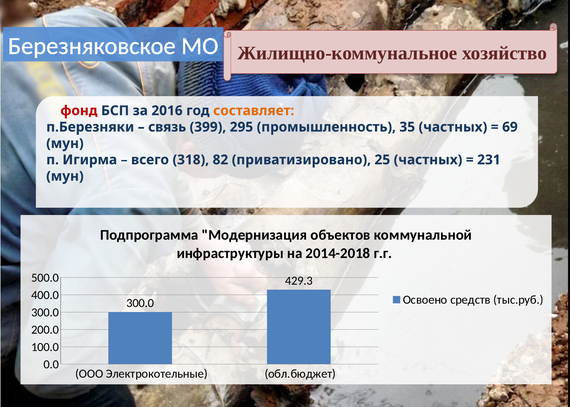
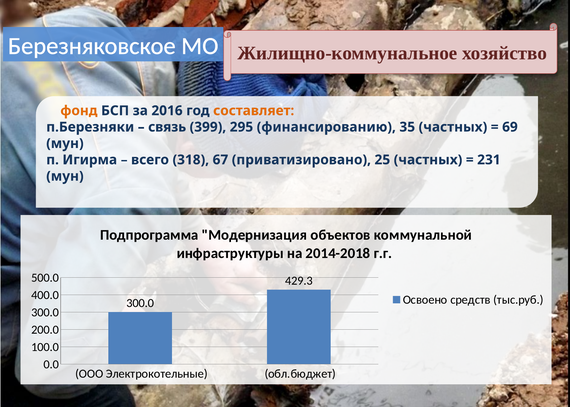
фонд colour: red -> orange
промышленность: промышленность -> финансированию
82: 82 -> 67
